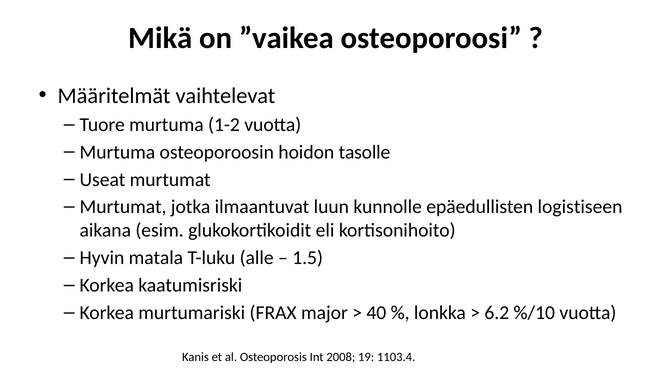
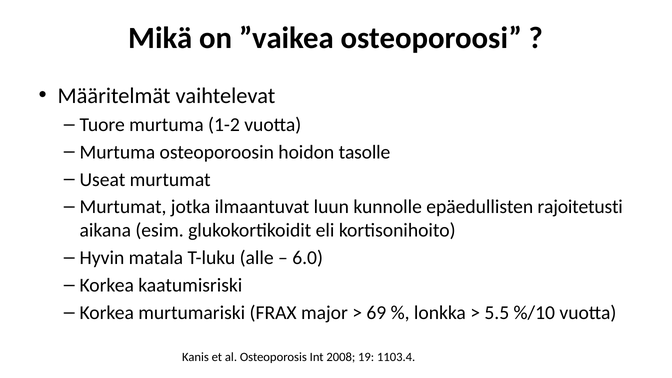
logistiseen: logistiseen -> rajoitetusti
1.5: 1.5 -> 6.0
40: 40 -> 69
6.2: 6.2 -> 5.5
